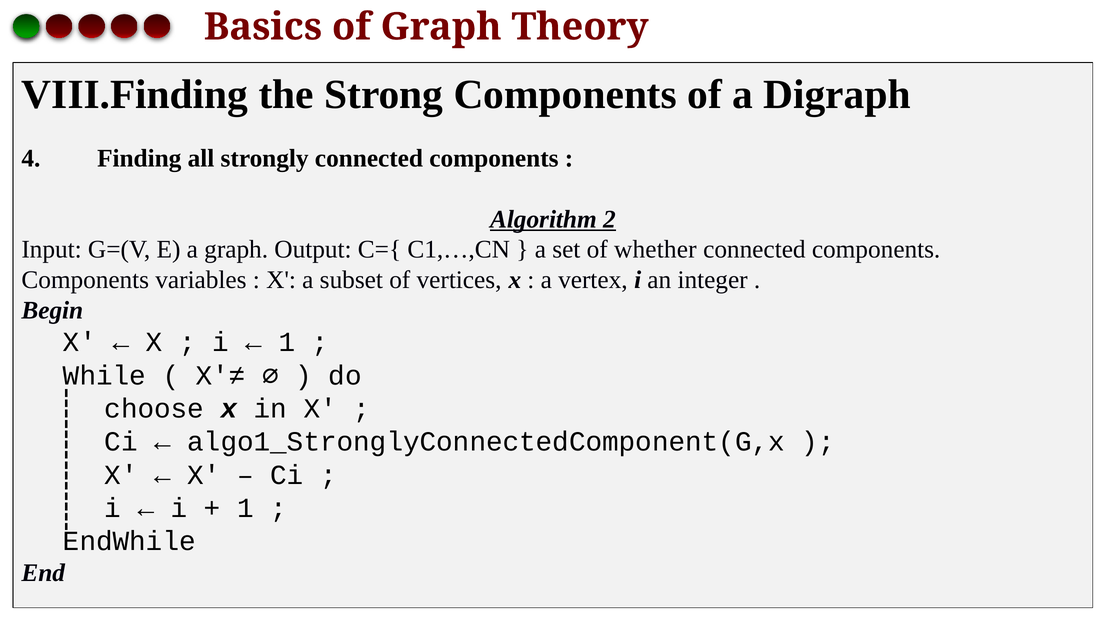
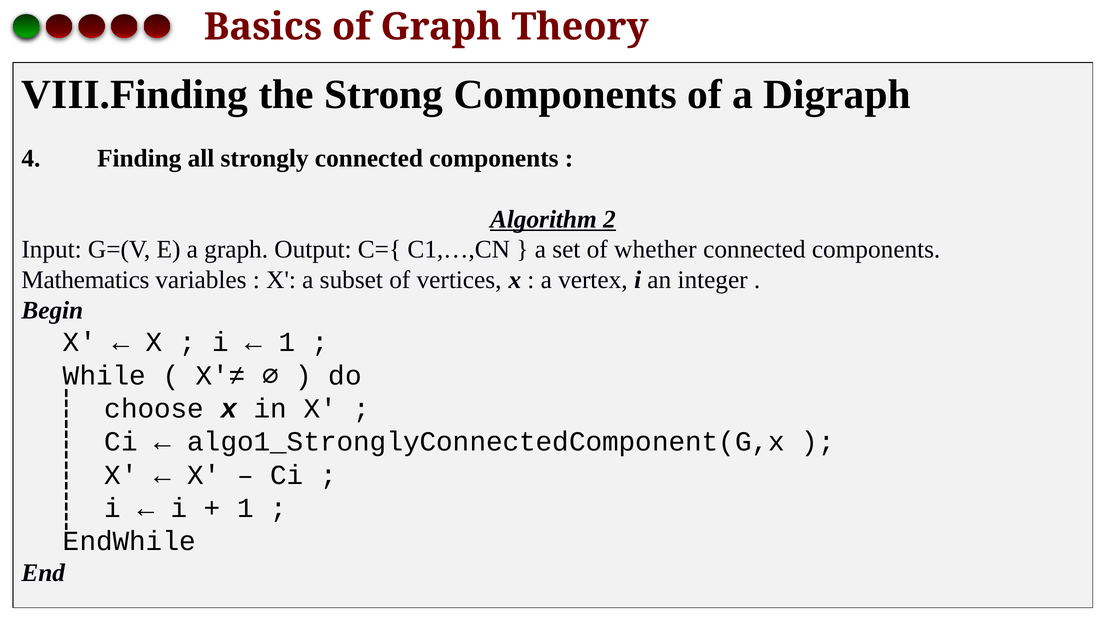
Components at (85, 280): Components -> Mathematics
